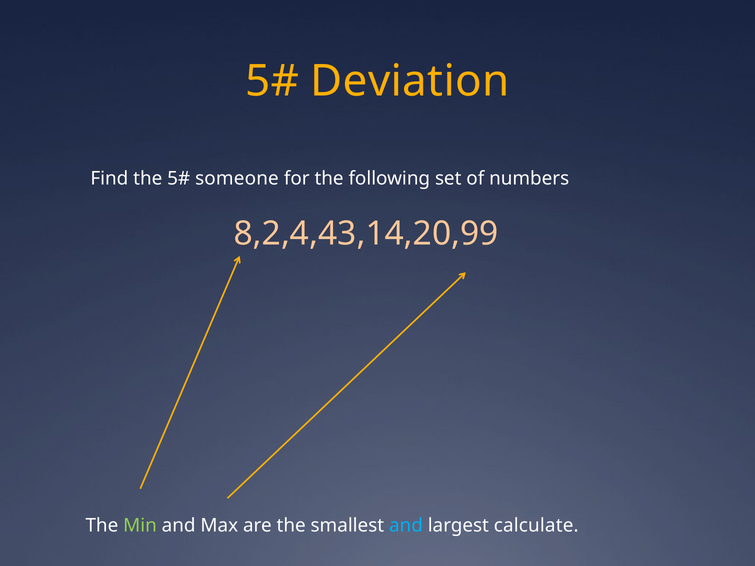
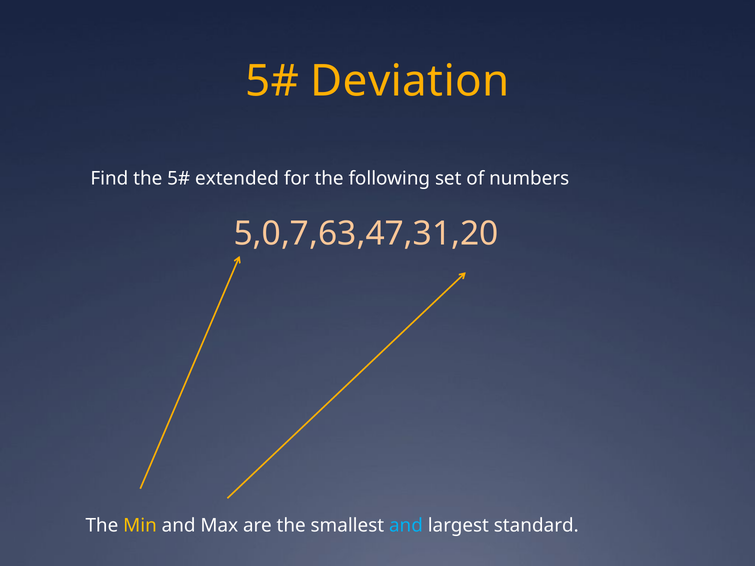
someone: someone -> extended
8,2,4,43,14,20,99: 8,2,4,43,14,20,99 -> 5,0,7,63,47,31,20
Min colour: light green -> yellow
calculate: calculate -> standard
